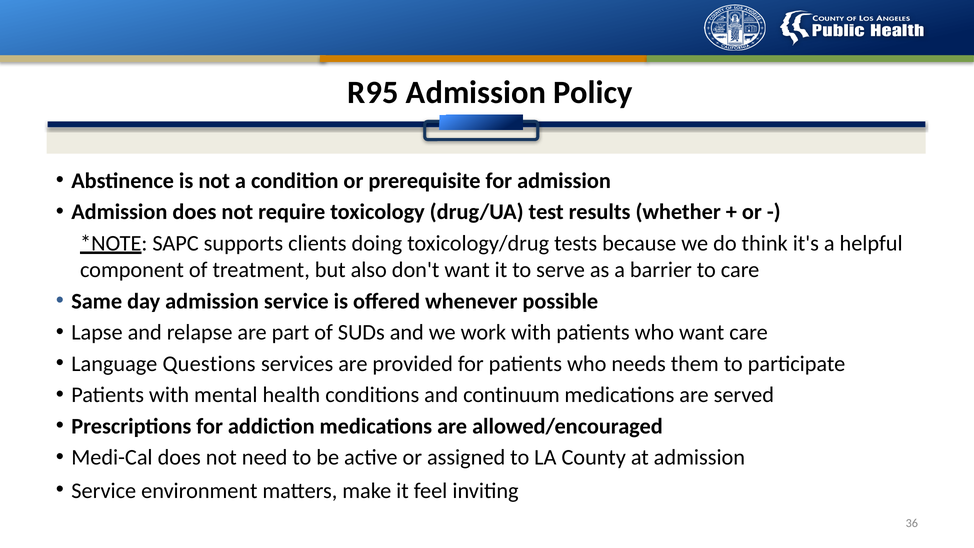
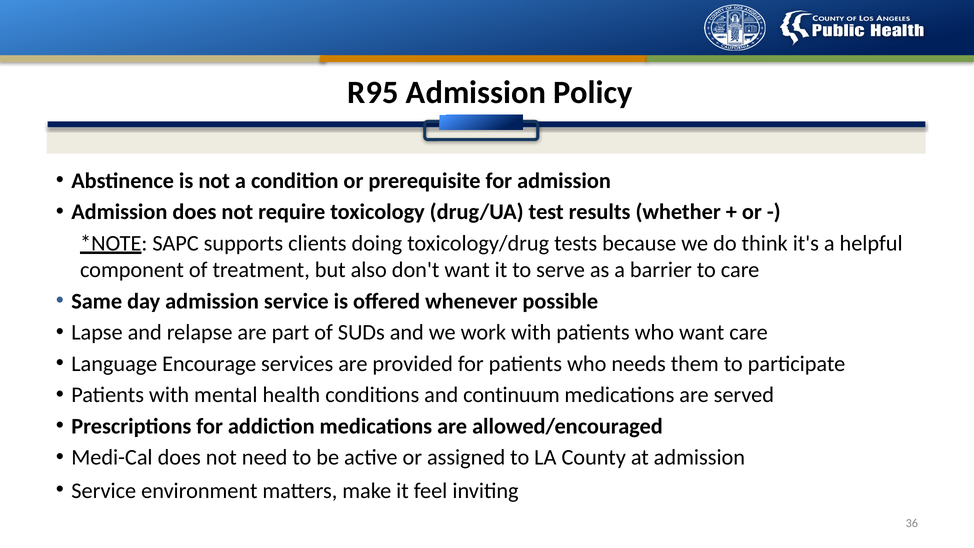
Questions: Questions -> Encourage
